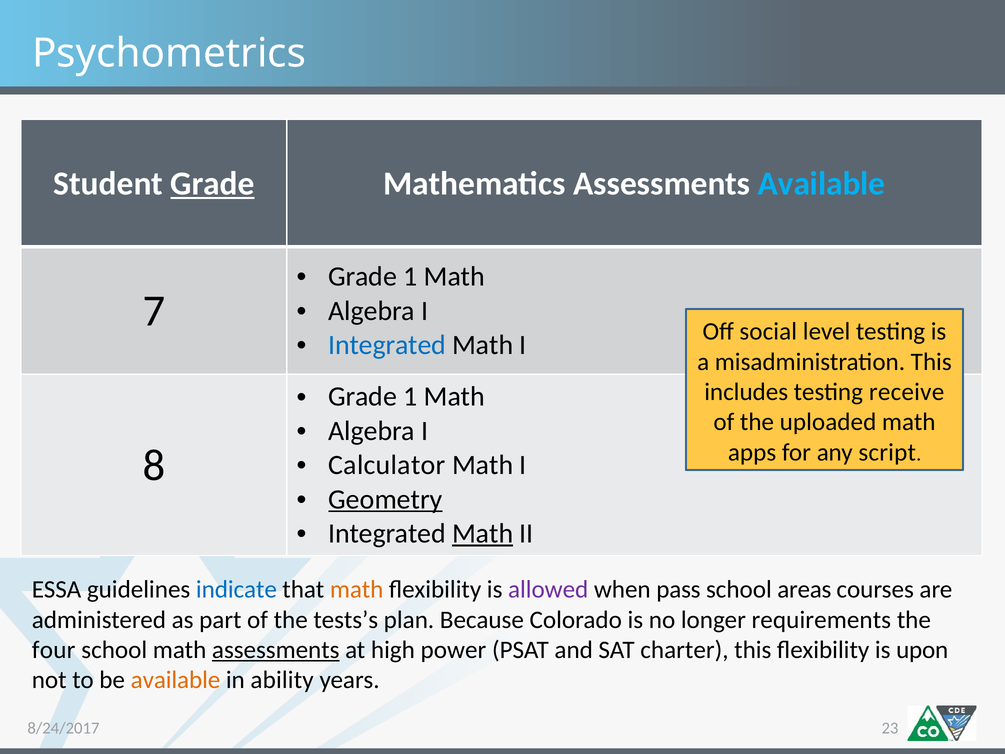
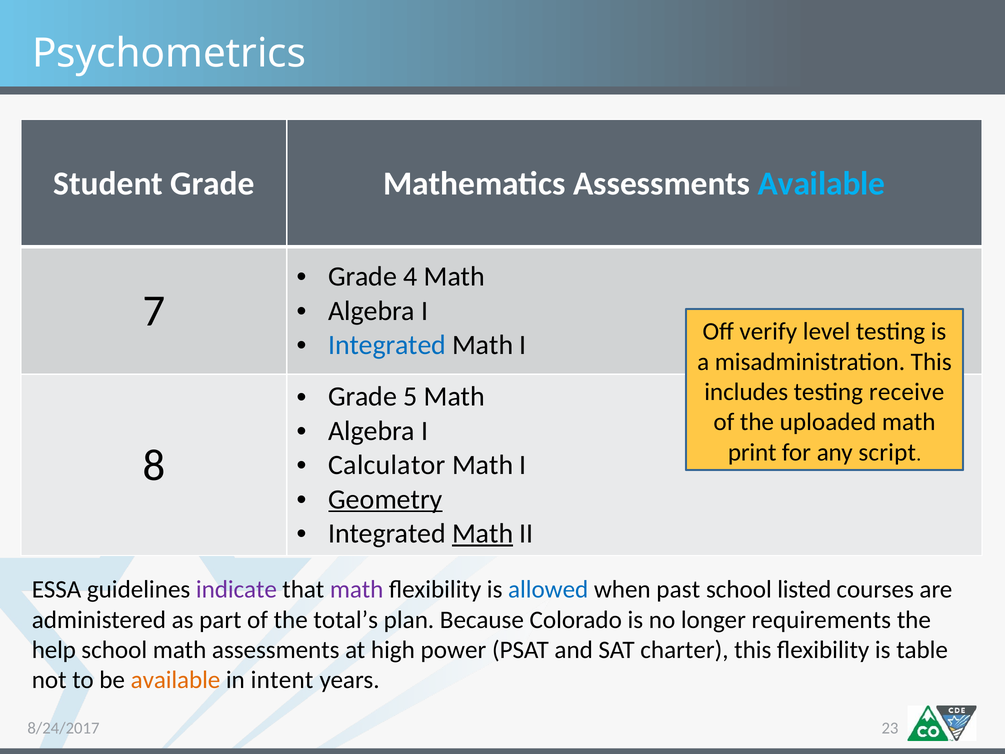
Grade at (212, 183) underline: present -> none
1 at (410, 277): 1 -> 4
social: social -> verify
1 at (410, 397): 1 -> 5
apps: apps -> print
indicate colour: blue -> purple
math at (357, 589) colour: orange -> purple
allowed colour: purple -> blue
pass: pass -> past
areas: areas -> listed
tests’s: tests’s -> total’s
four: four -> help
assessments at (276, 650) underline: present -> none
upon: upon -> table
ability: ability -> intent
